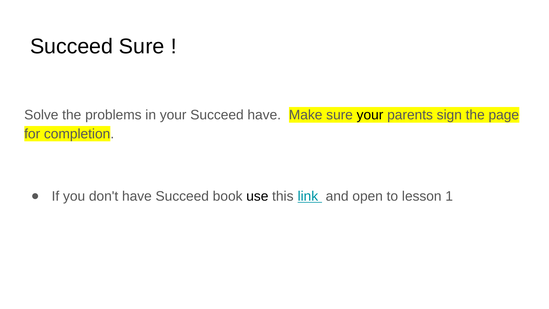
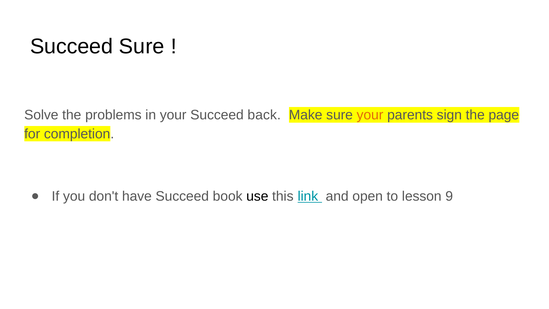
Succeed have: have -> back
your at (370, 115) colour: black -> orange
1: 1 -> 9
